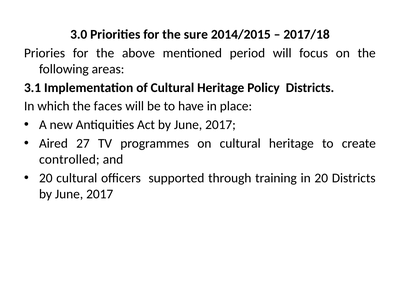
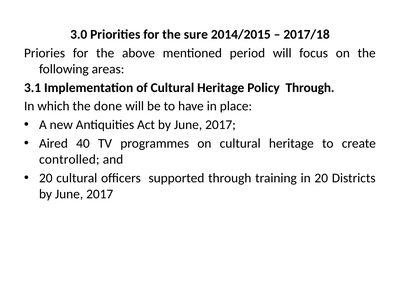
Policy Districts: Districts -> Through
faces: faces -> done
27: 27 -> 40
